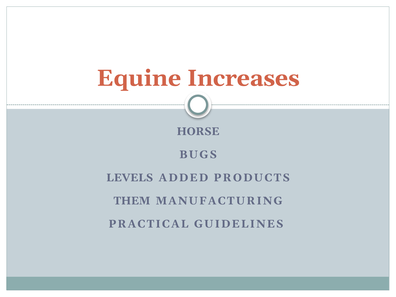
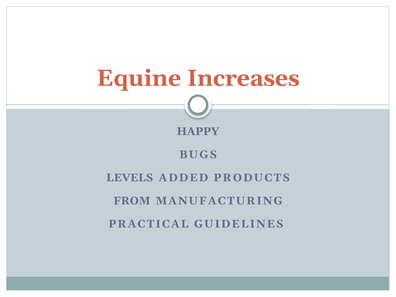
HORSE: HORSE -> HAPPY
THEM: THEM -> FROM
